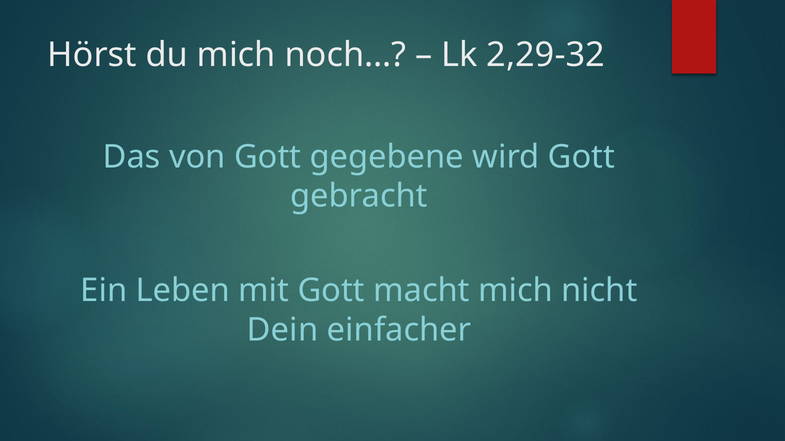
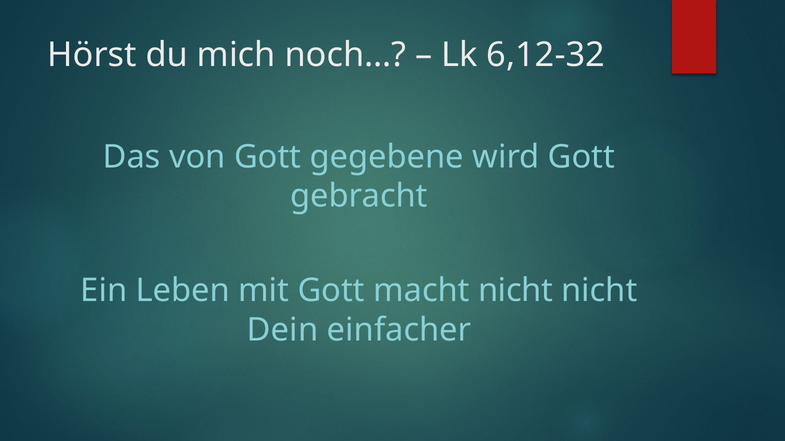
2,29-32: 2,29-32 -> 6,12-32
macht mich: mich -> nicht
